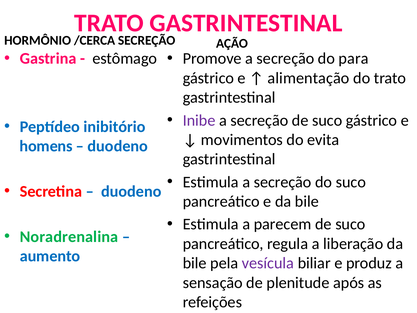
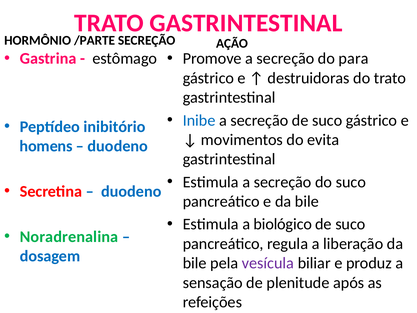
/CERCA: /CERCA -> /PARTE
alimentação: alimentação -> destruidoras
Inibe colour: purple -> blue
parecem: parecem -> biológico
aumento: aumento -> dosagem
